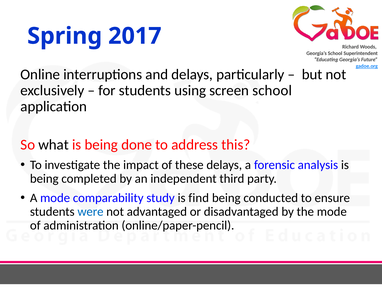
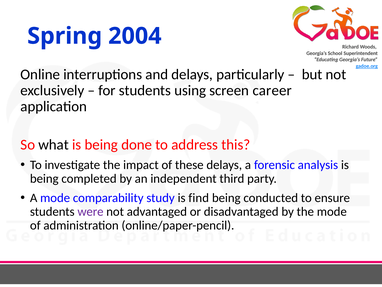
2017: 2017 -> 2004
screen school: school -> career
were colour: blue -> purple
